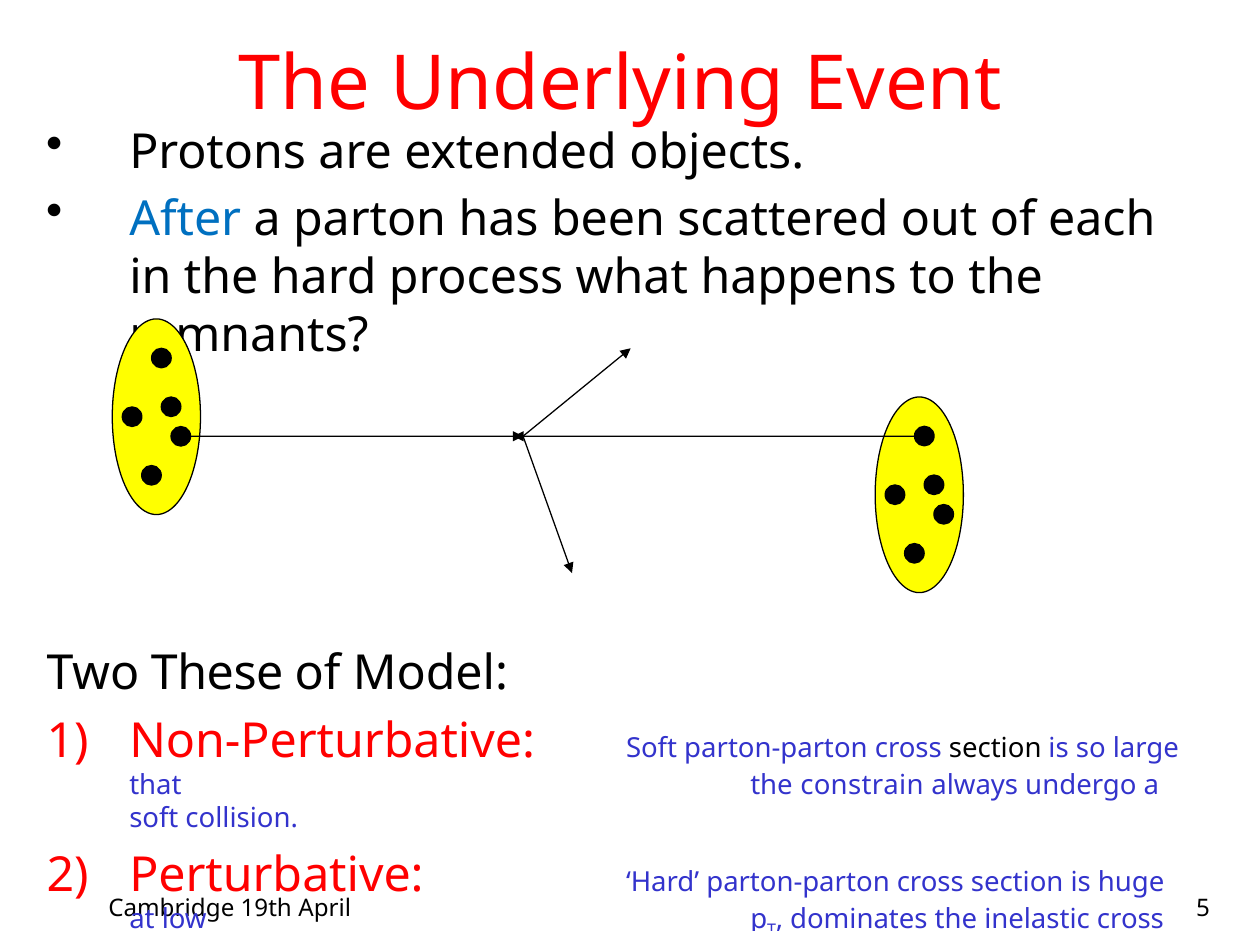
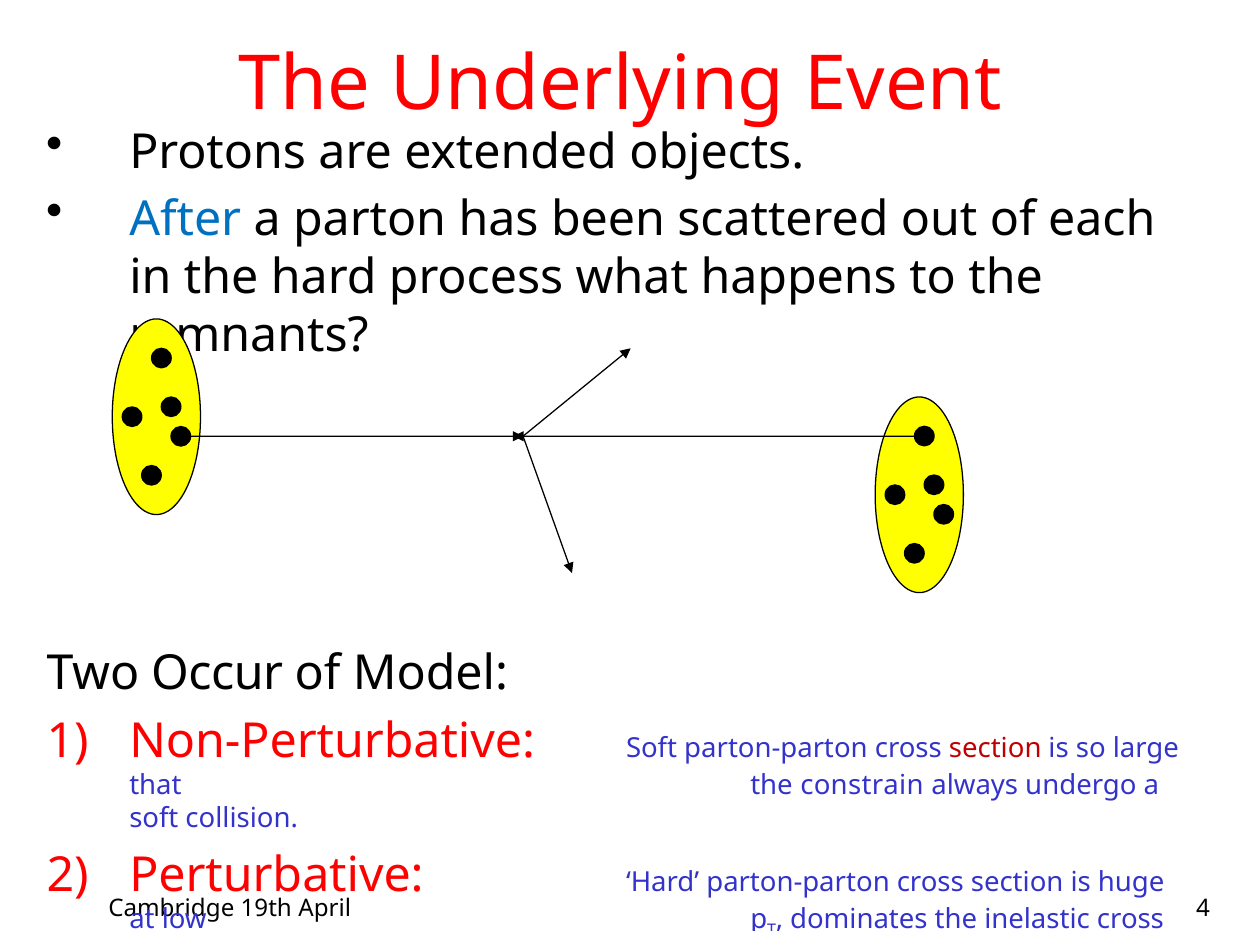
These: These -> Occur
section at (995, 749) colour: black -> red
5: 5 -> 4
